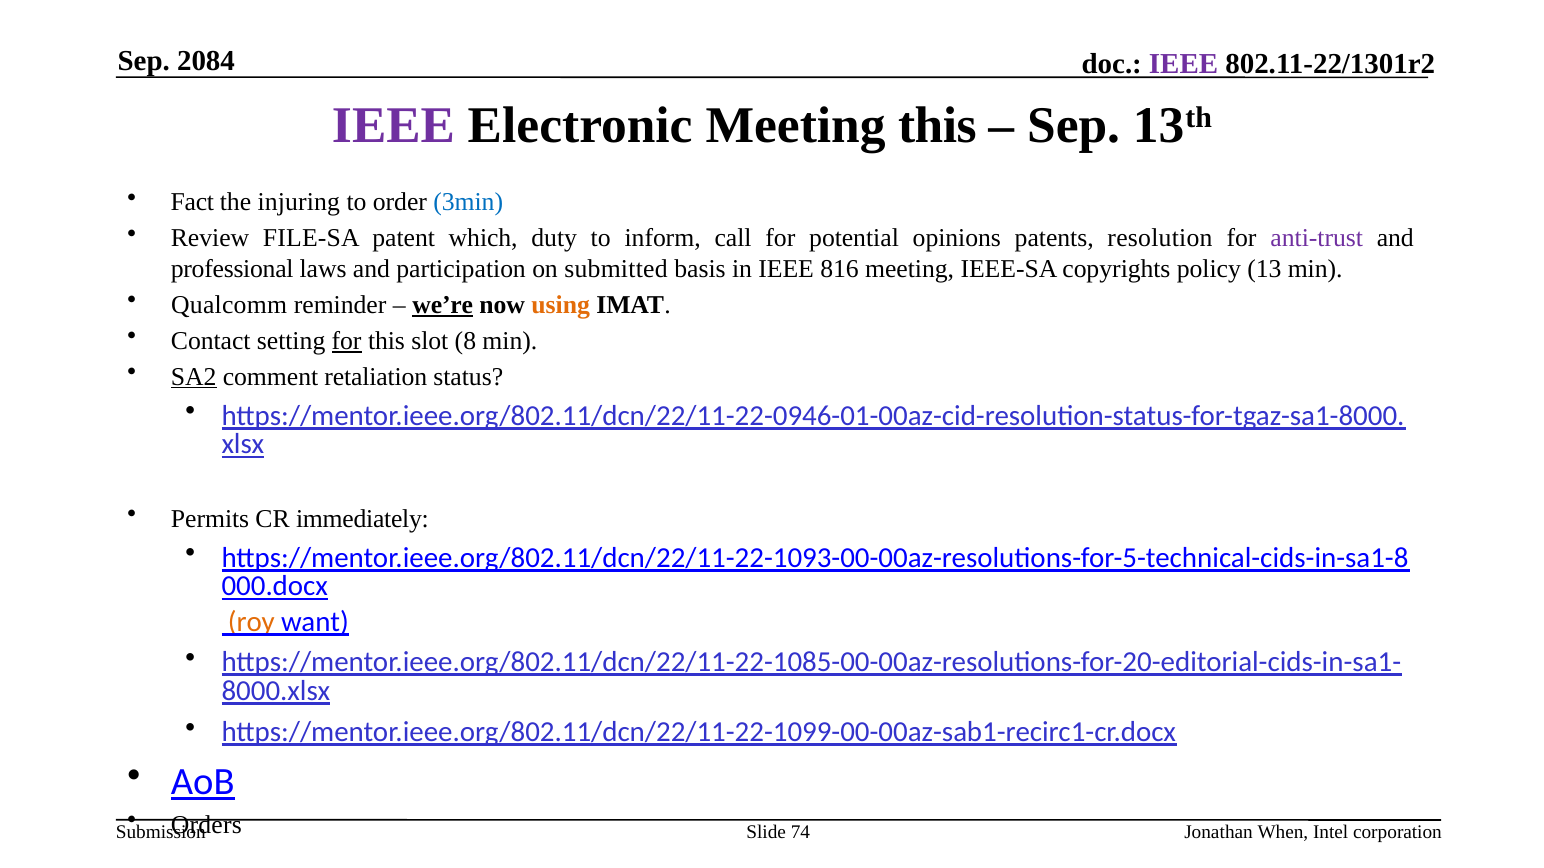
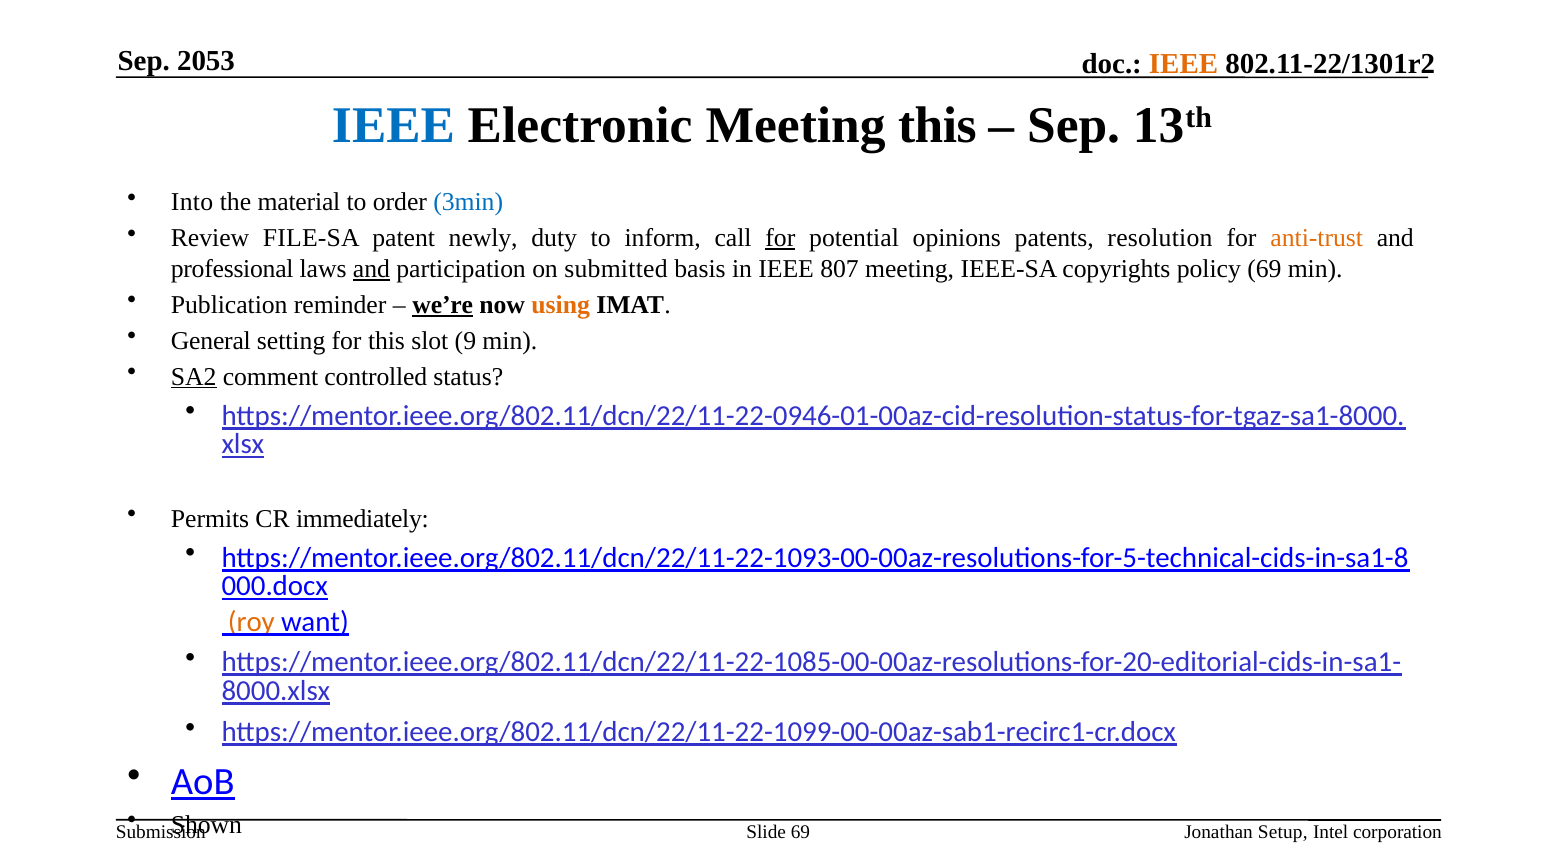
2084: 2084 -> 2053
IEEE at (1184, 64) colour: purple -> orange
IEEE at (393, 126) colour: purple -> blue
Fact: Fact -> Into
injuring: injuring -> material
which: which -> newly
for at (780, 238) underline: none -> present
anti-trust colour: purple -> orange
and at (372, 269) underline: none -> present
816: 816 -> 807
policy 13: 13 -> 69
Qualcomm: Qualcomm -> Publication
Contact: Contact -> General
for at (347, 341) underline: present -> none
8: 8 -> 9
retaliation: retaliation -> controlled
Orders: Orders -> Shown
Slide 74: 74 -> 69
When: When -> Setup
